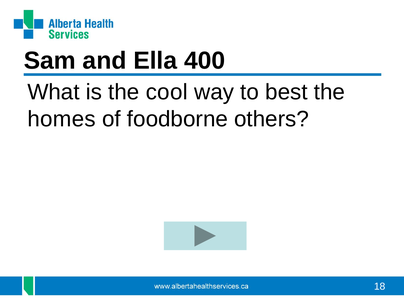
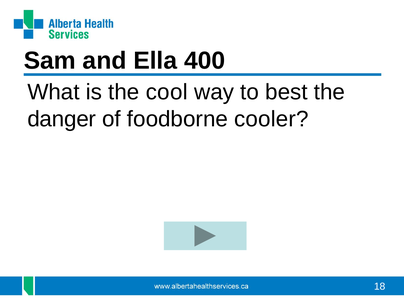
homes: homes -> danger
others: others -> cooler
